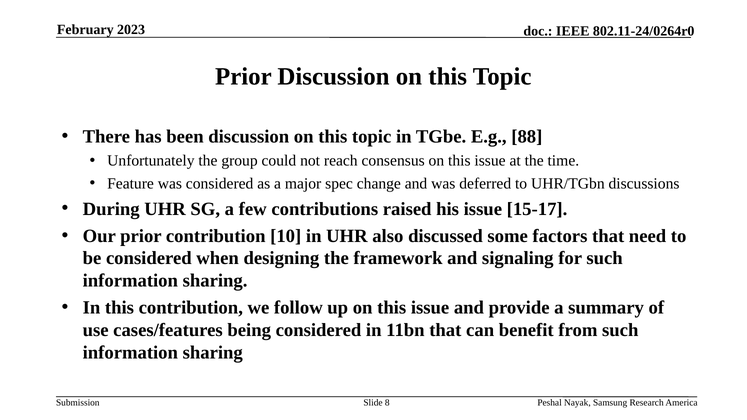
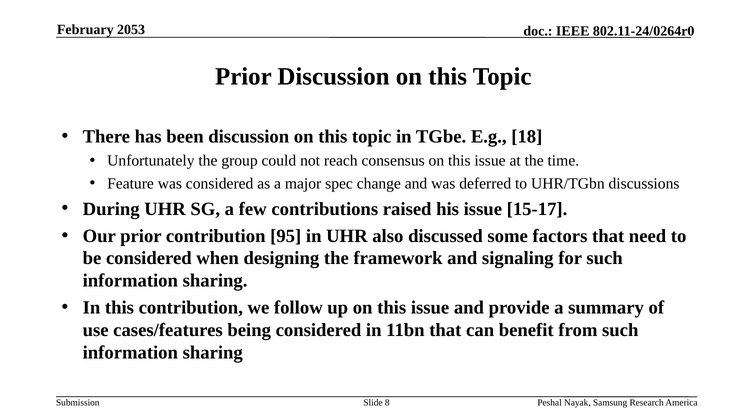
2023: 2023 -> 2053
88: 88 -> 18
10: 10 -> 95
